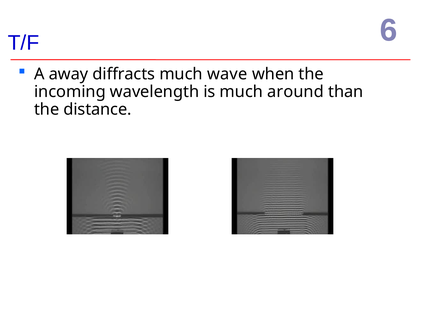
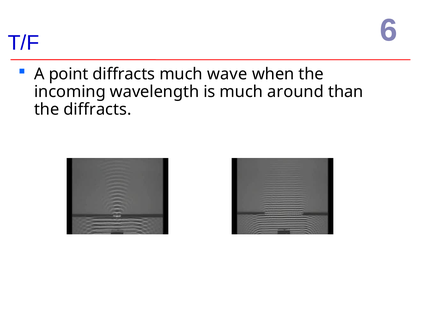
away: away -> point
the distance: distance -> diffracts
